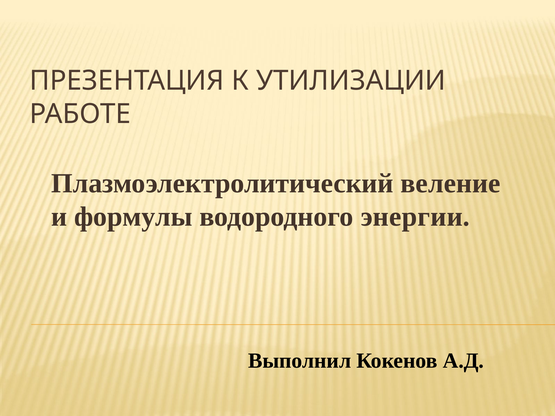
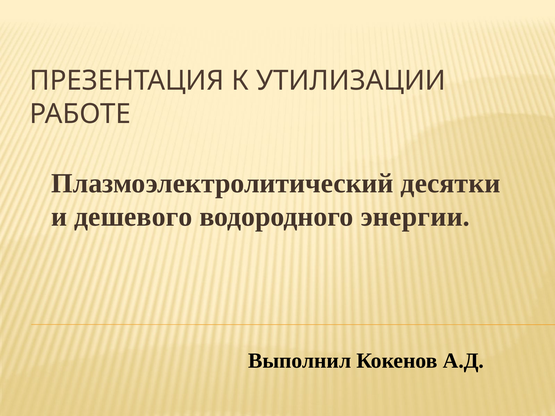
веление: веление -> десятки
формулы: формулы -> дешевого
